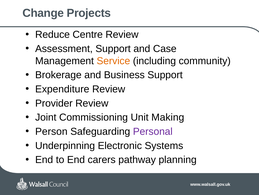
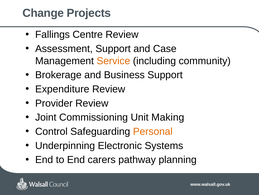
Reduce: Reduce -> Fallings
Person: Person -> Control
Personal colour: purple -> orange
